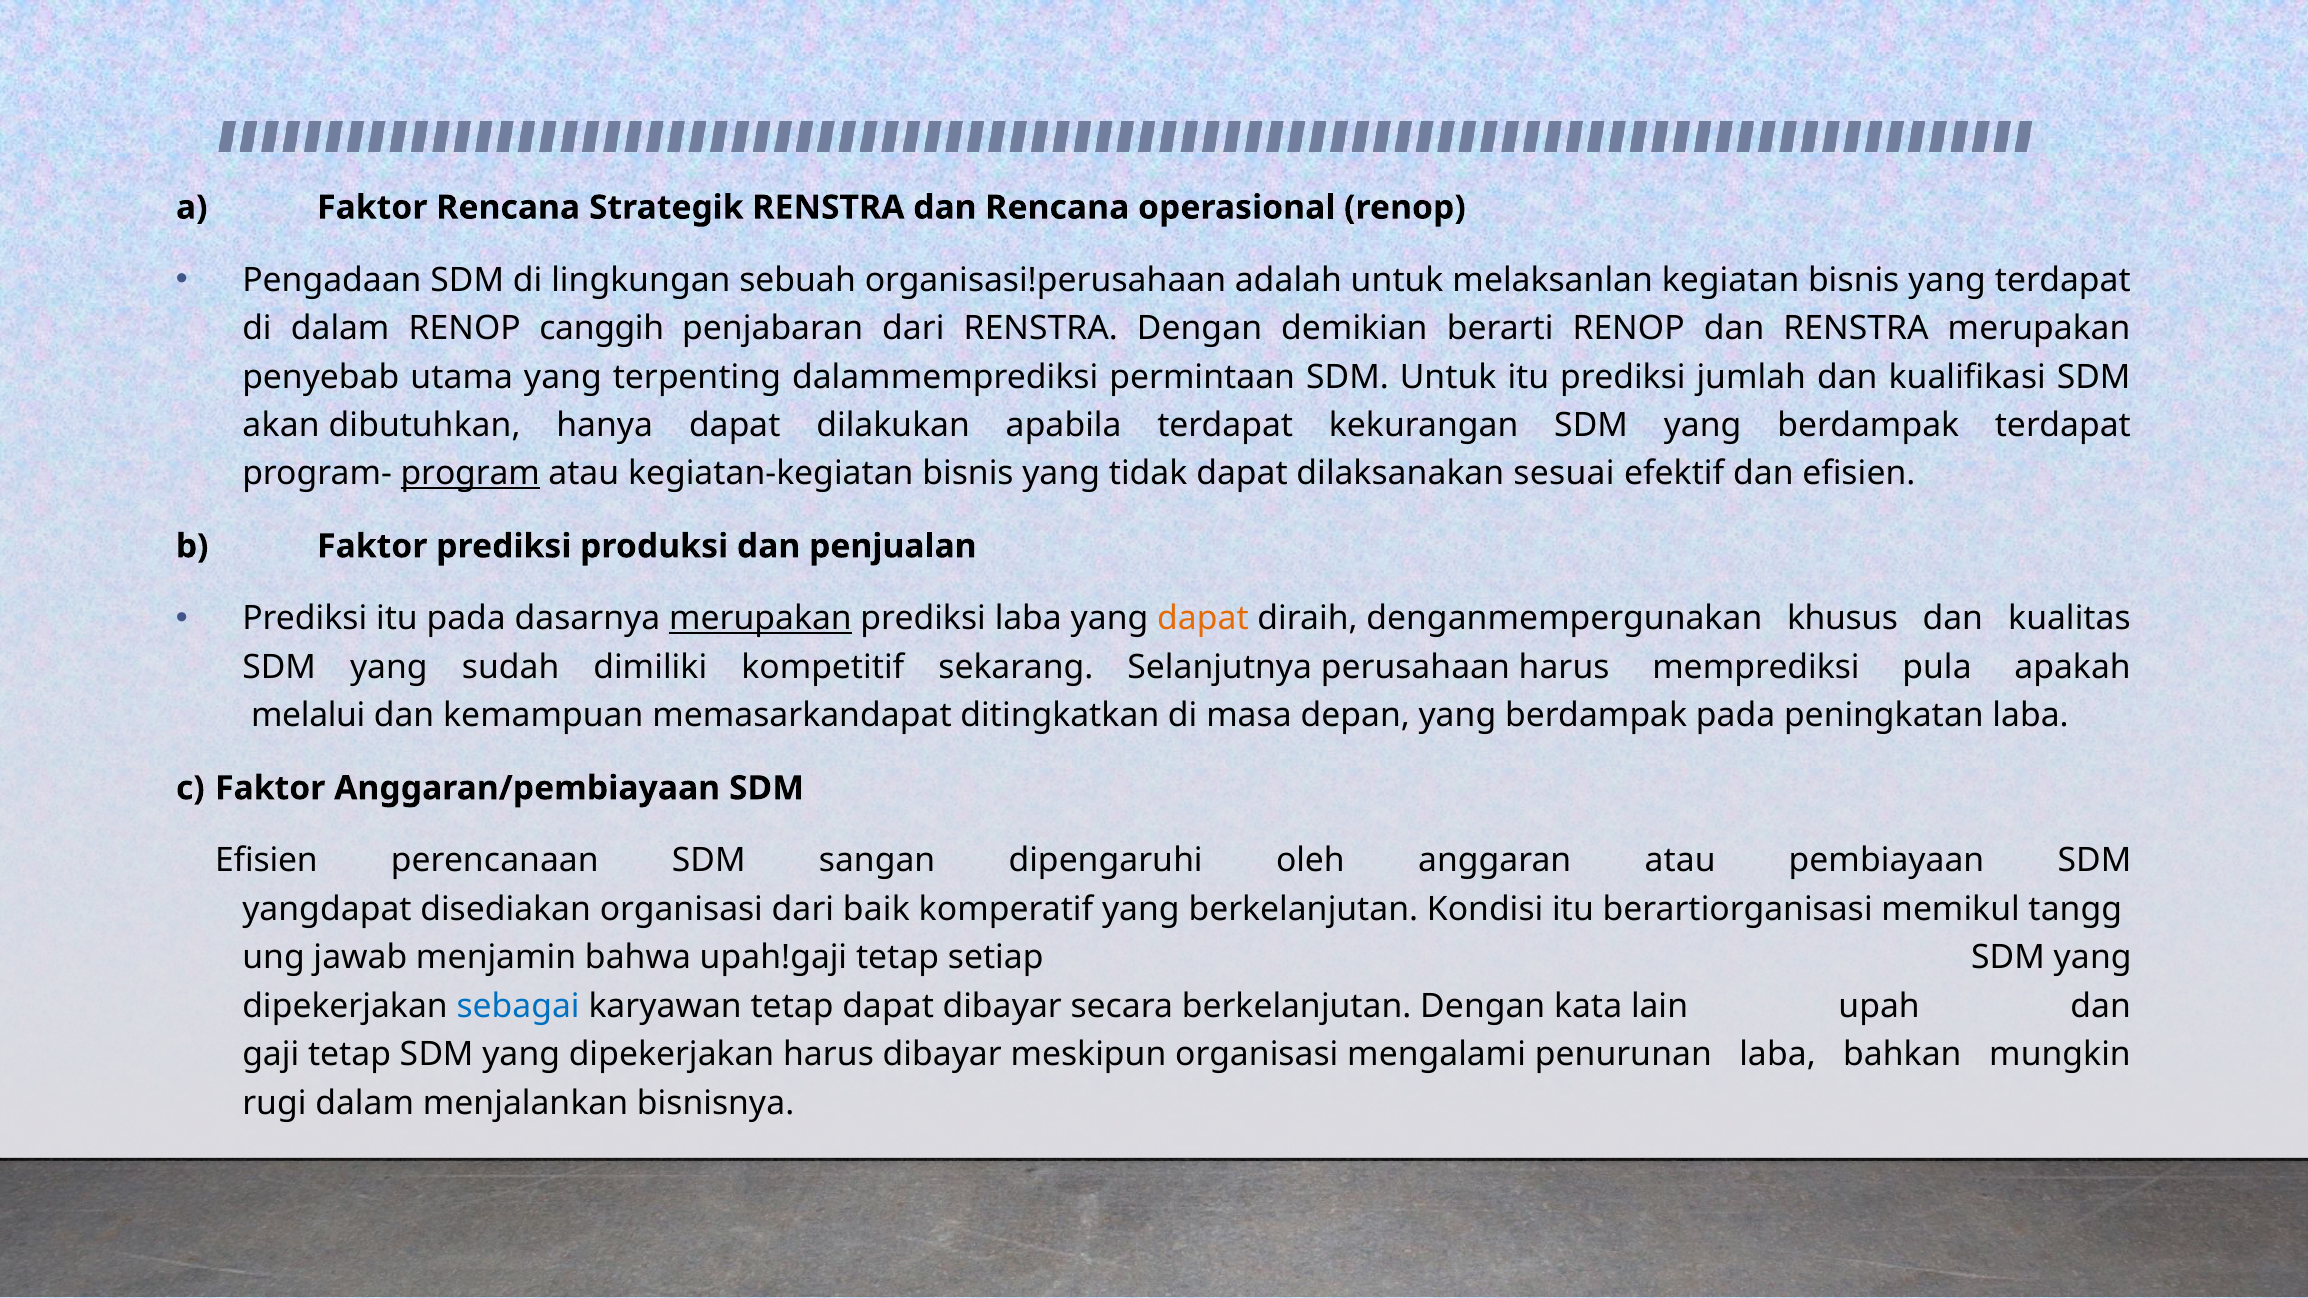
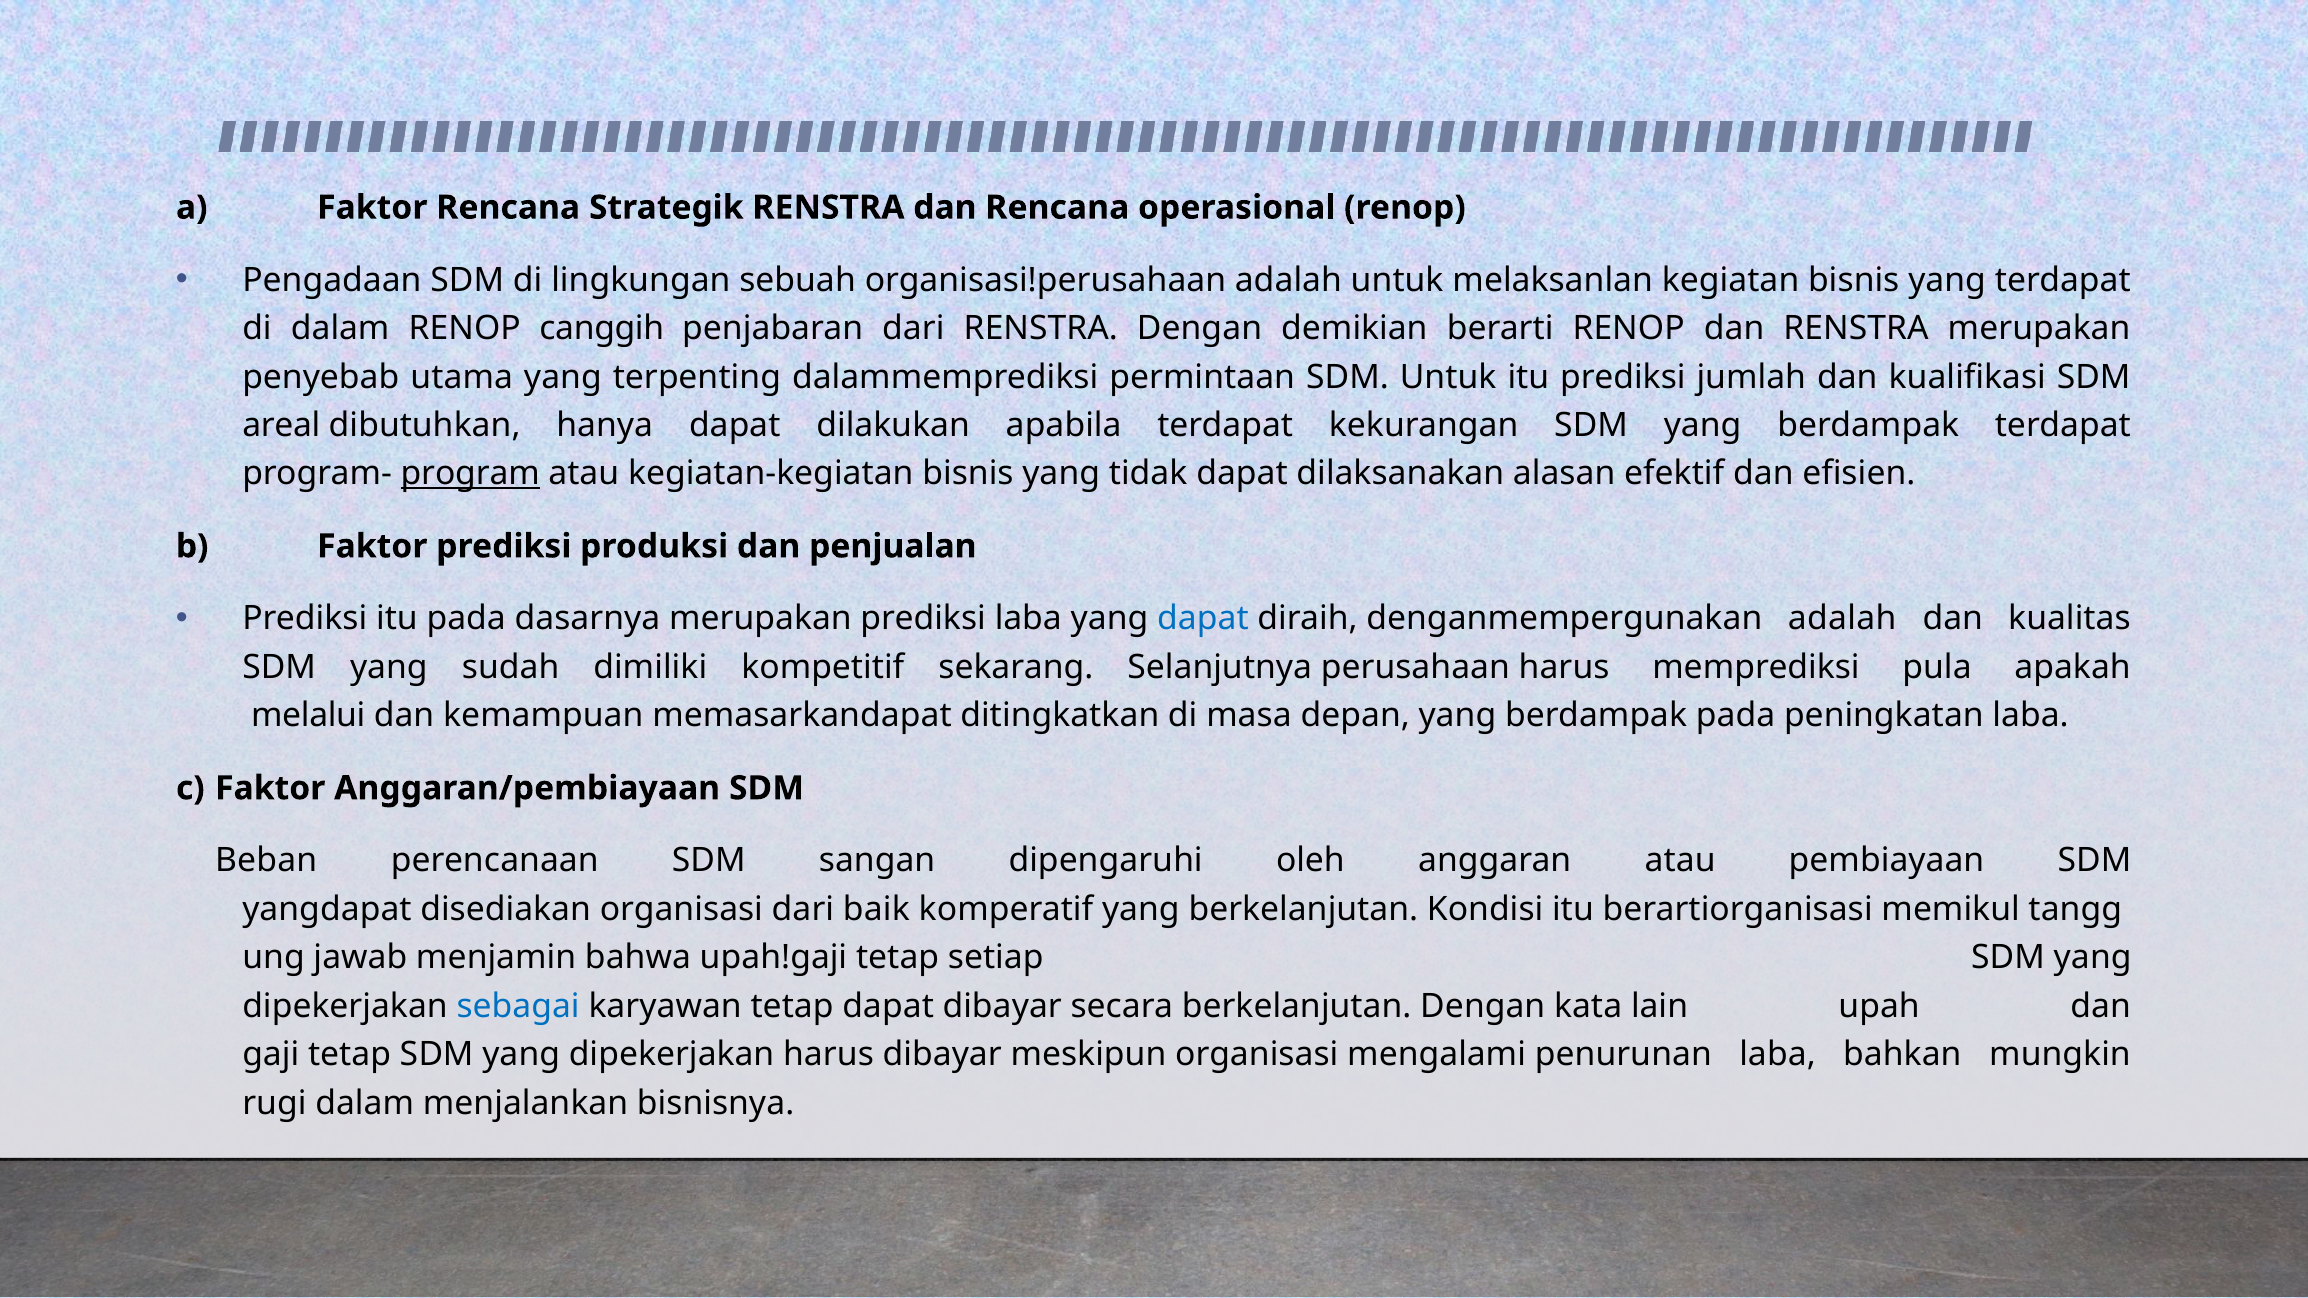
akan: akan -> areal
sesuai: sesuai -> alasan
merupakan at (760, 619) underline: present -> none
dapat at (1203, 619) colour: orange -> blue
denganmempergunakan khusus: khusus -> adalah
Efisien at (266, 861): Efisien -> Beban
